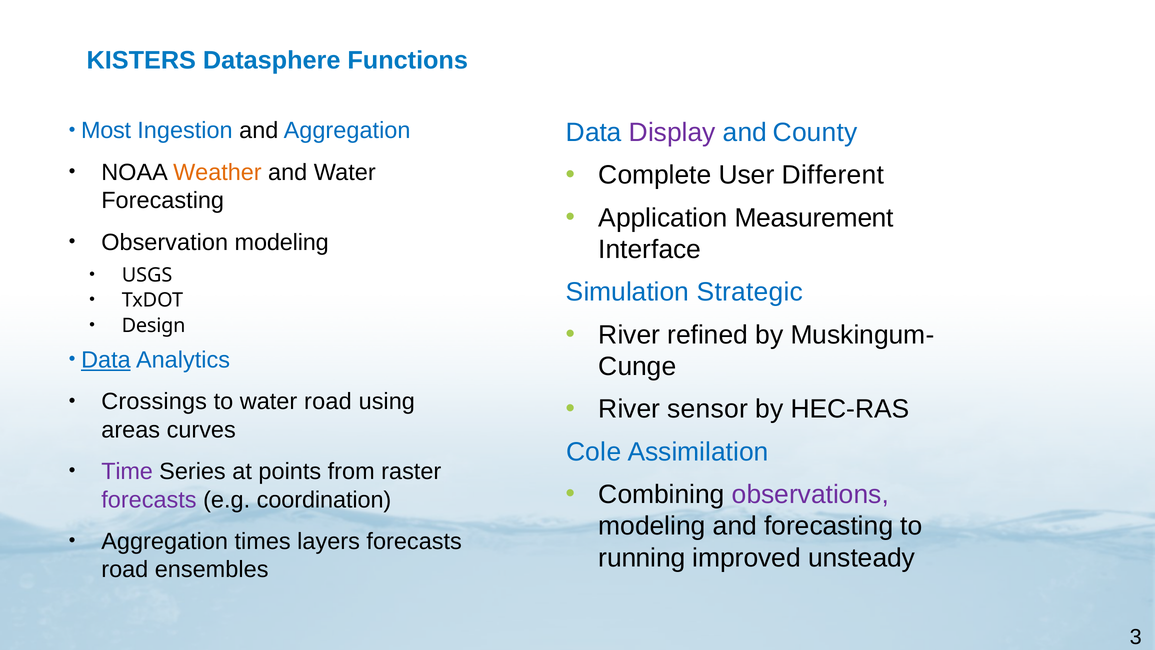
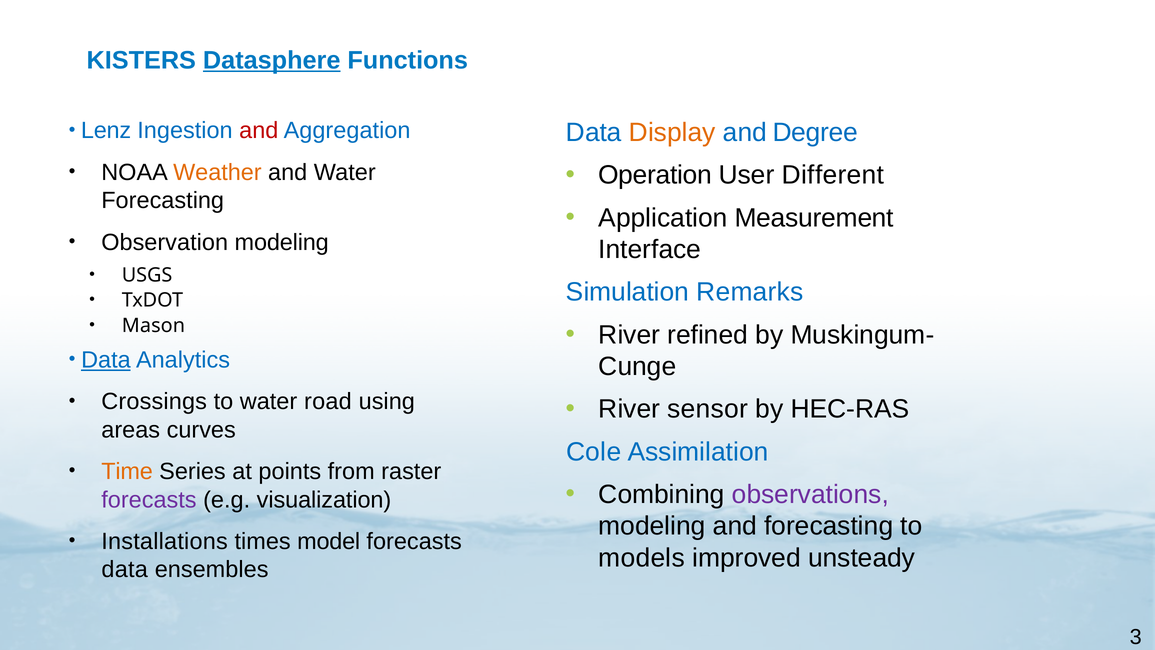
Datasphere underline: none -> present
Display colour: purple -> orange
County: County -> Degree
Most: Most -> Lenz
and at (259, 131) colour: black -> red
Complete: Complete -> Operation
Strategic: Strategic -> Remarks
Design: Design -> Mason
Time colour: purple -> orange
coordination: coordination -> visualization
Aggregation at (165, 541): Aggregation -> Installations
layers: layers -> model
running: running -> models
road at (125, 569): road -> data
